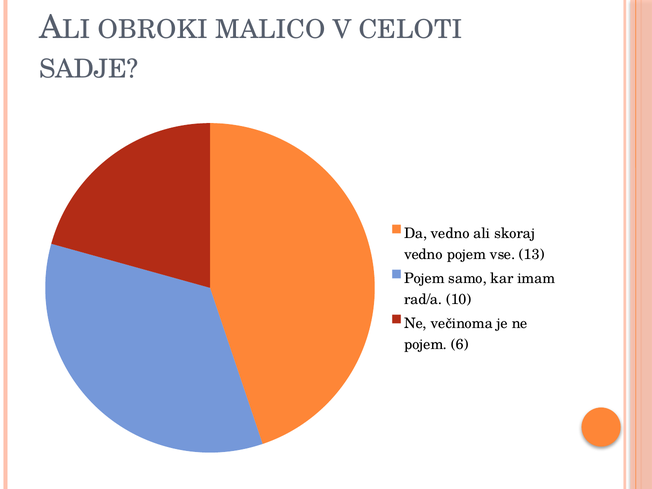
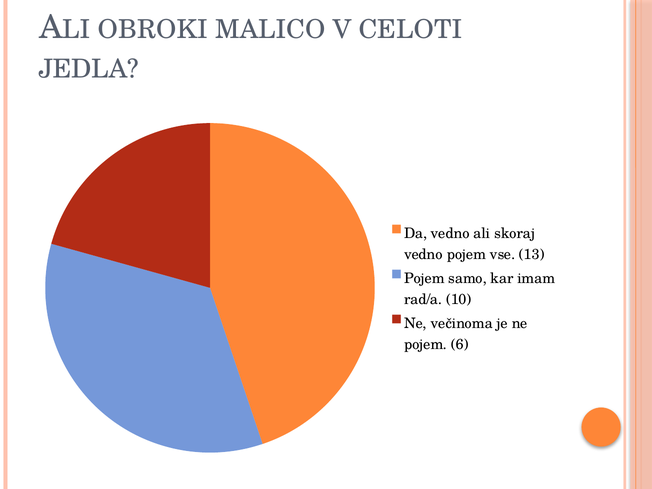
SADJE: SADJE -> JEDLA
